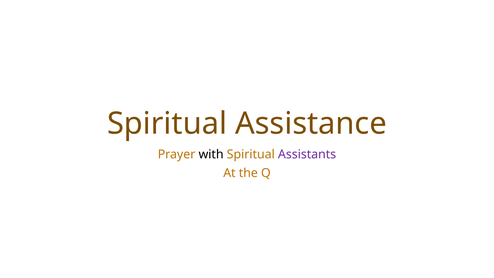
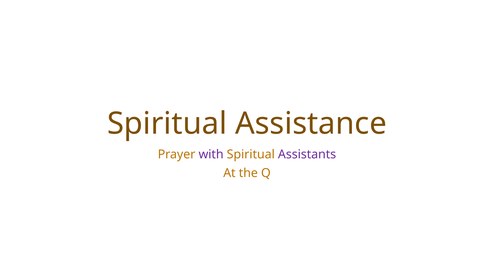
with colour: black -> purple
